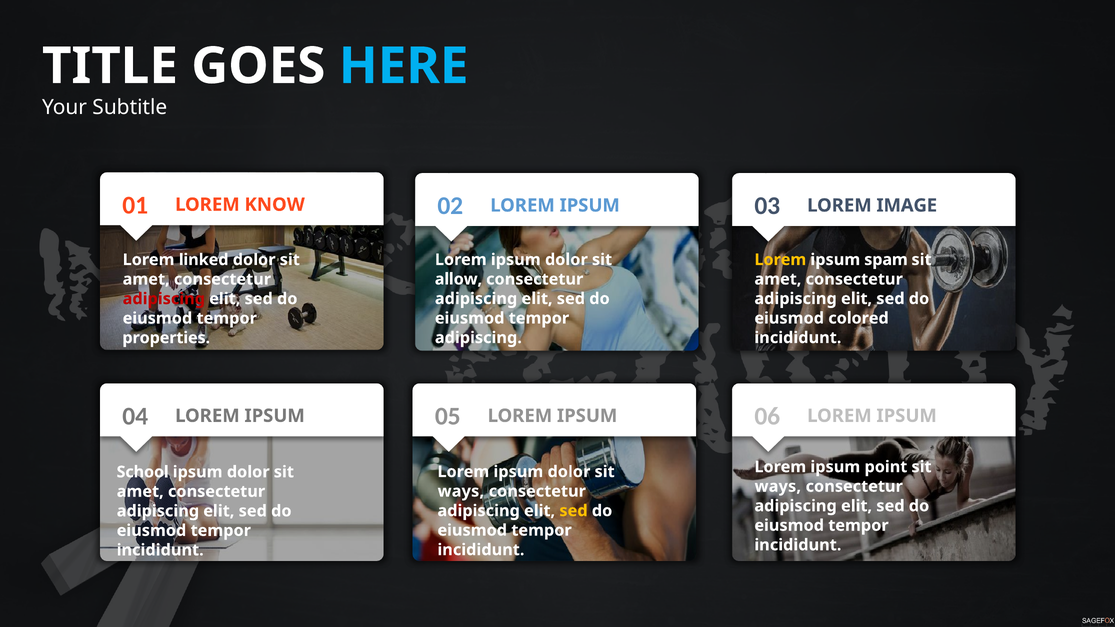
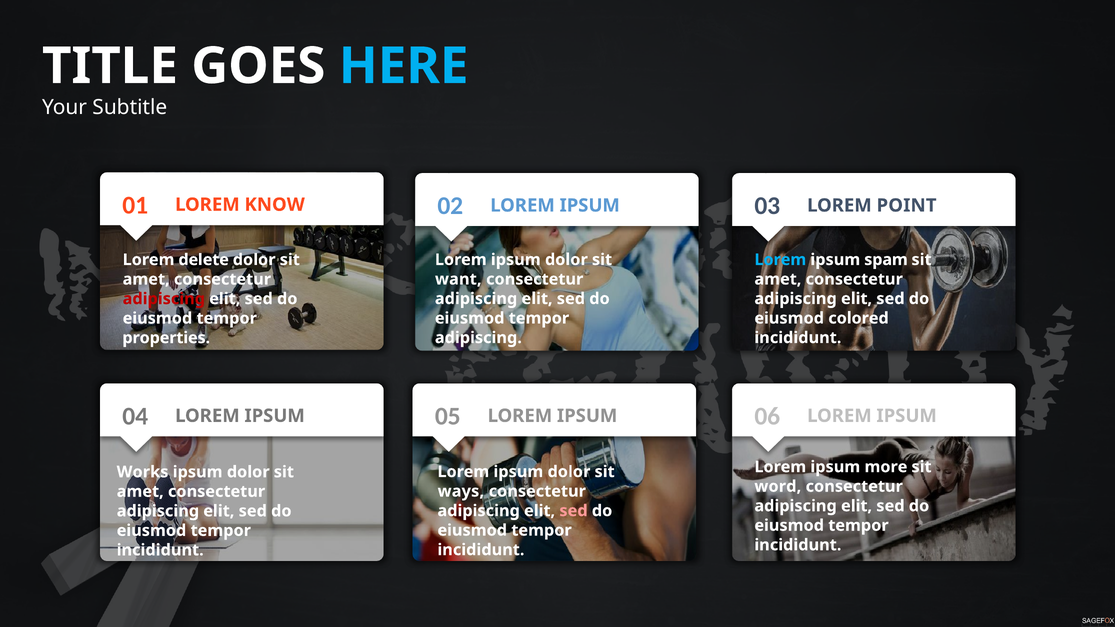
IMAGE: IMAGE -> POINT
linked: linked -> delete
Lorem at (780, 260) colour: yellow -> light blue
allow: allow -> want
point: point -> more
School: School -> Works
ways at (778, 487): ways -> word
sed at (573, 511) colour: yellow -> pink
